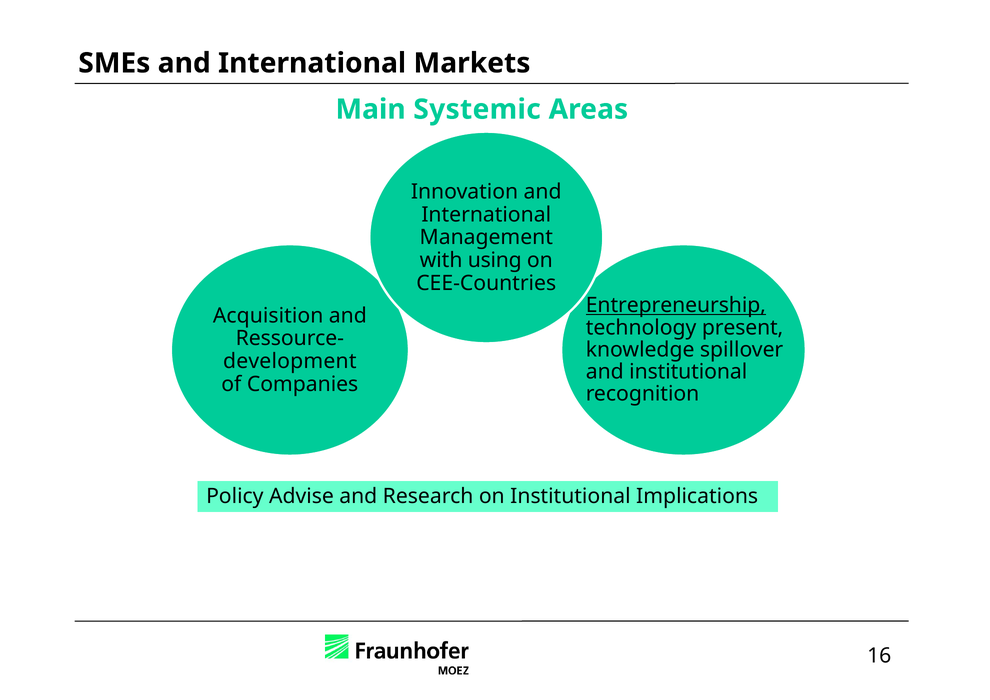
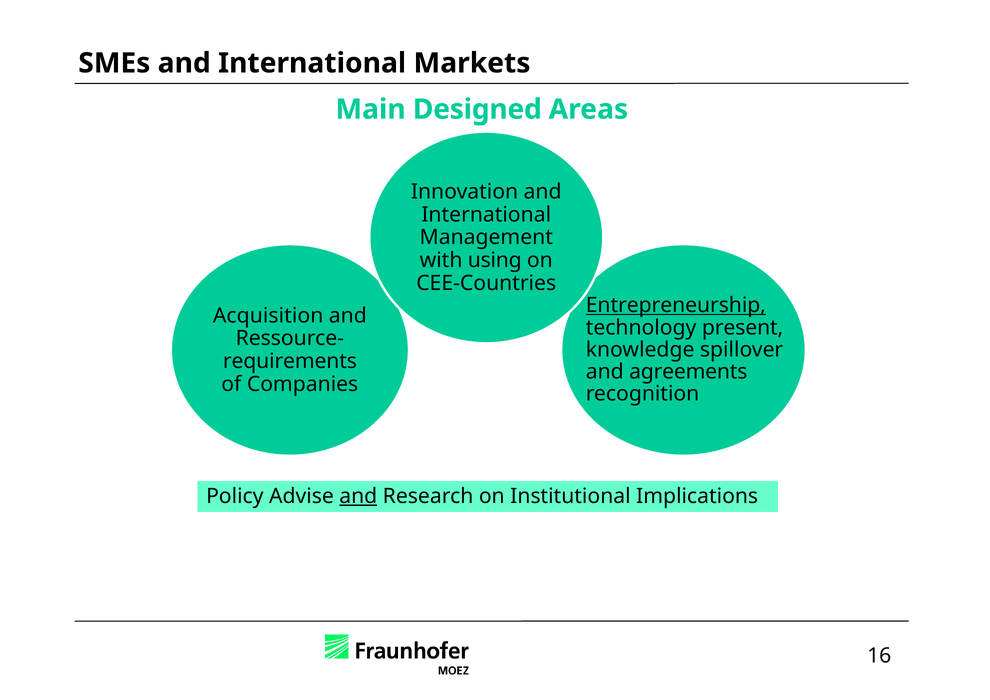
Systemic: Systemic -> Designed
development: development -> requirements
and institutional: institutional -> agreements
and at (358, 496) underline: none -> present
